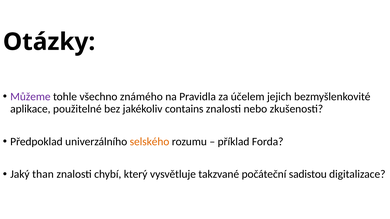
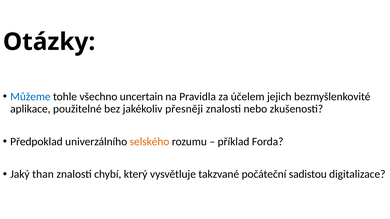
Můžeme colour: purple -> blue
známého: známého -> uncertain
contains: contains -> přesněji
